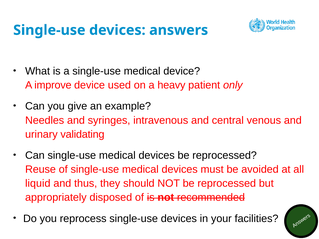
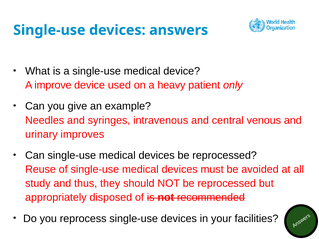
validating: validating -> improves
liquid: liquid -> study
